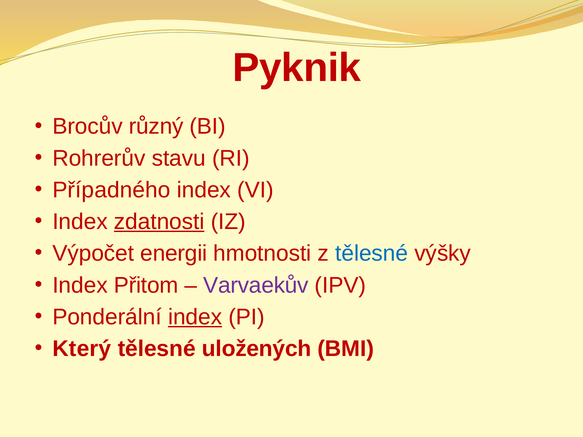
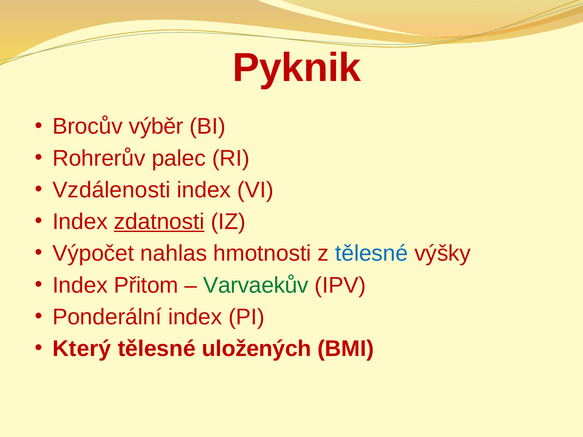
různý: různý -> výběr
stavu: stavu -> palec
Případného: Případného -> Vzdálenosti
energii: energii -> nahlas
Varvaekův colour: purple -> green
index at (195, 317) underline: present -> none
